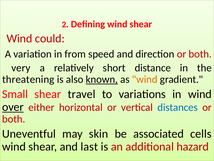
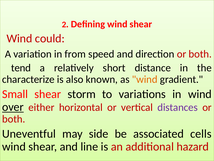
very: very -> tend
threatening: threatening -> characterize
known underline: present -> none
travel: travel -> storm
distances colour: blue -> purple
skin: skin -> side
last: last -> line
